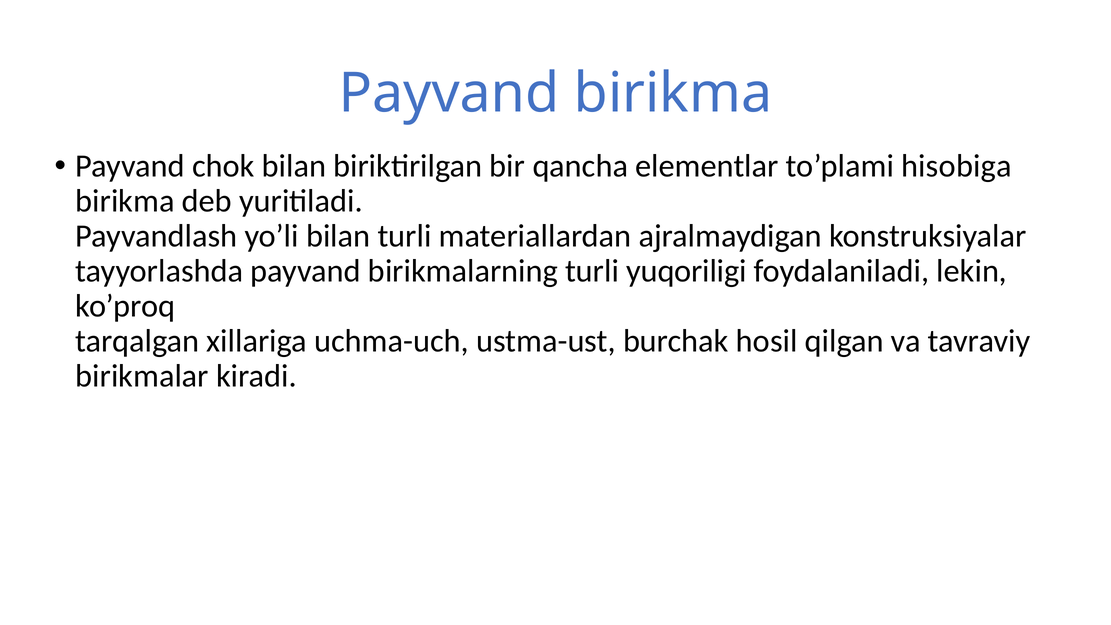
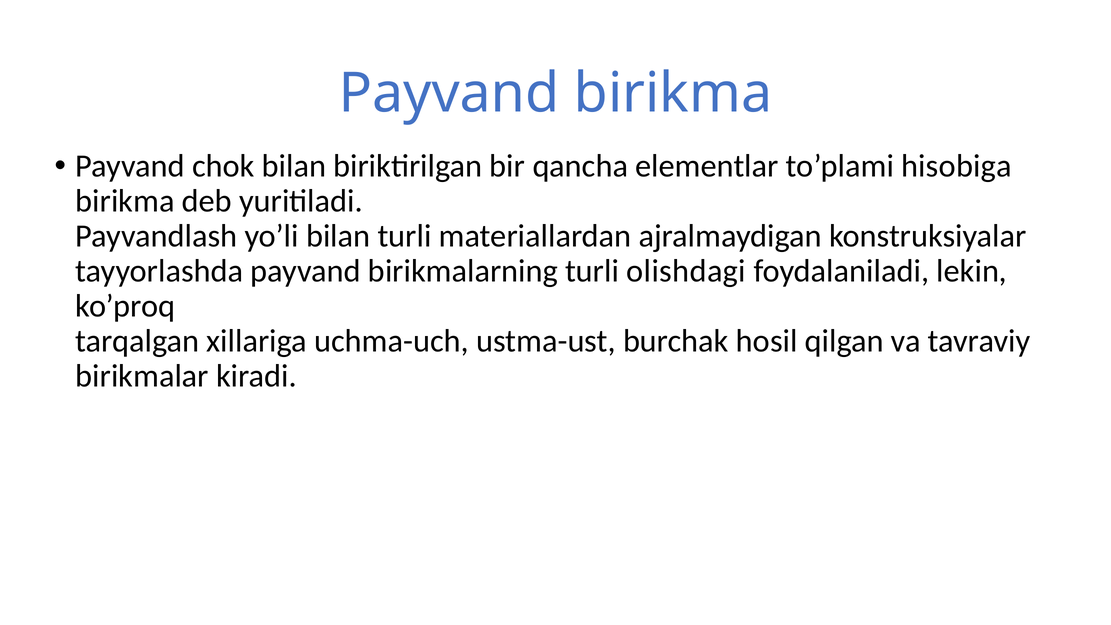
yuqoriligi: yuqoriligi -> olishdagi
